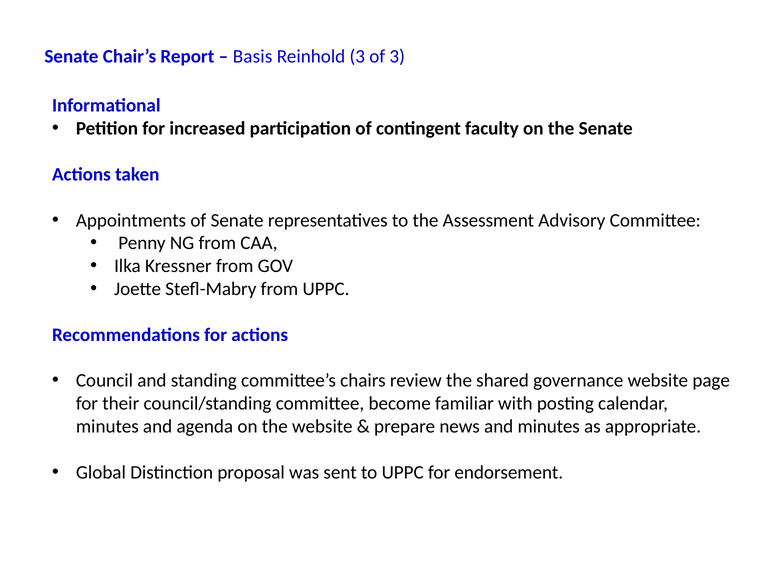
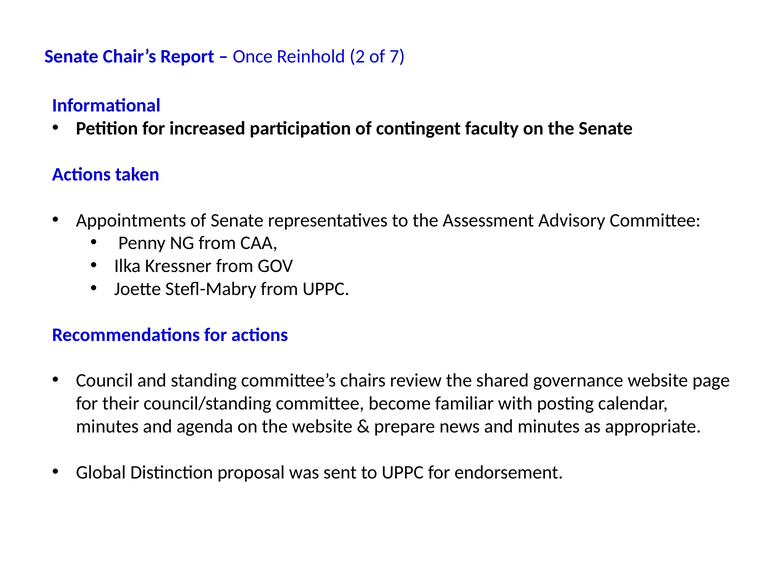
Basis: Basis -> Once
Reinhold 3: 3 -> 2
of 3: 3 -> 7
